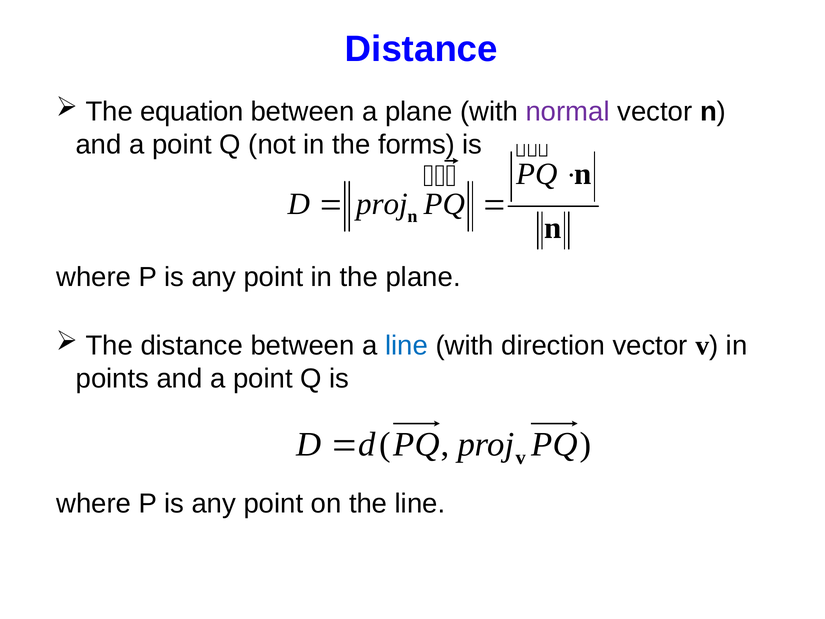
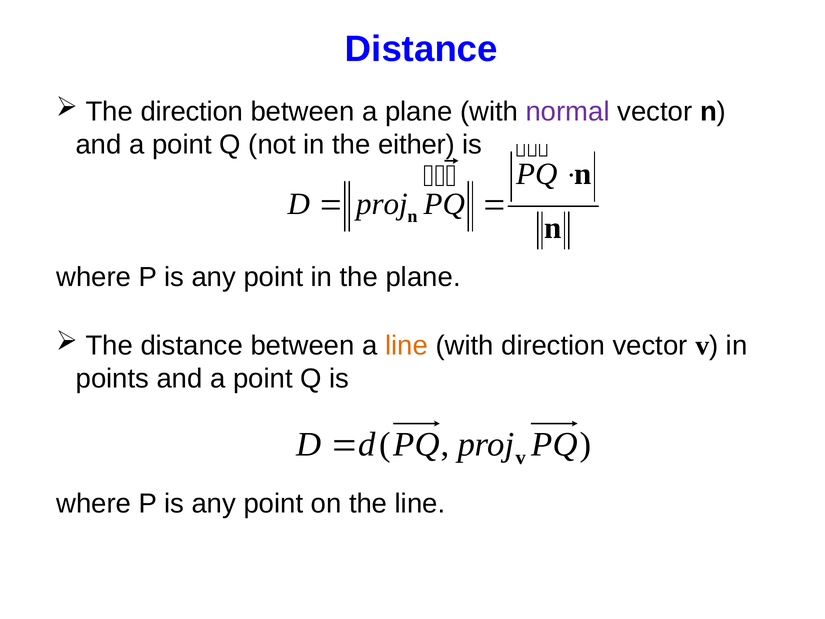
The equation: equation -> direction
forms: forms -> either
line at (407, 346) colour: blue -> orange
